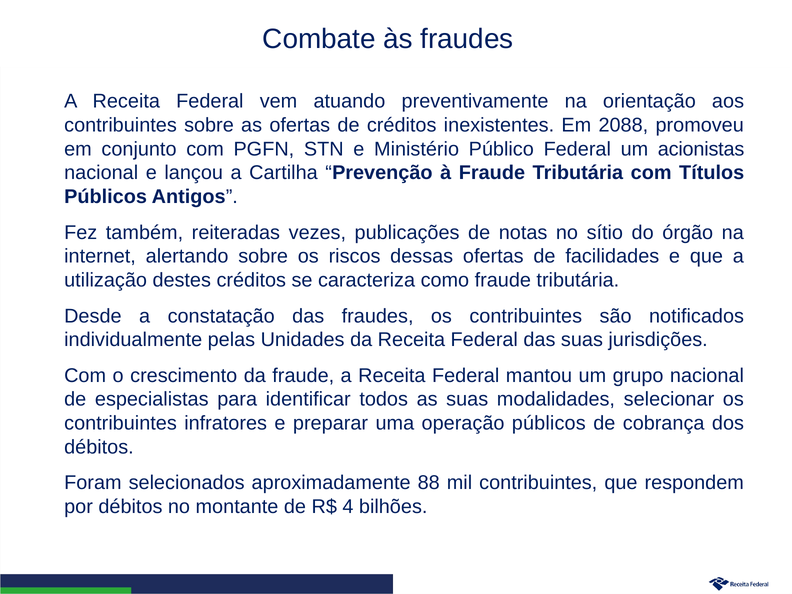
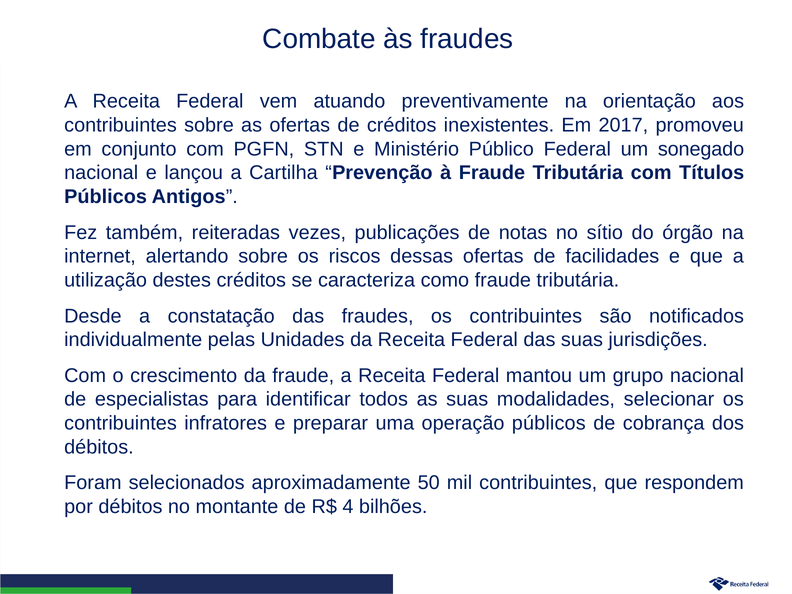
2088: 2088 -> 2017
acionistas: acionistas -> sonegado
88: 88 -> 50
